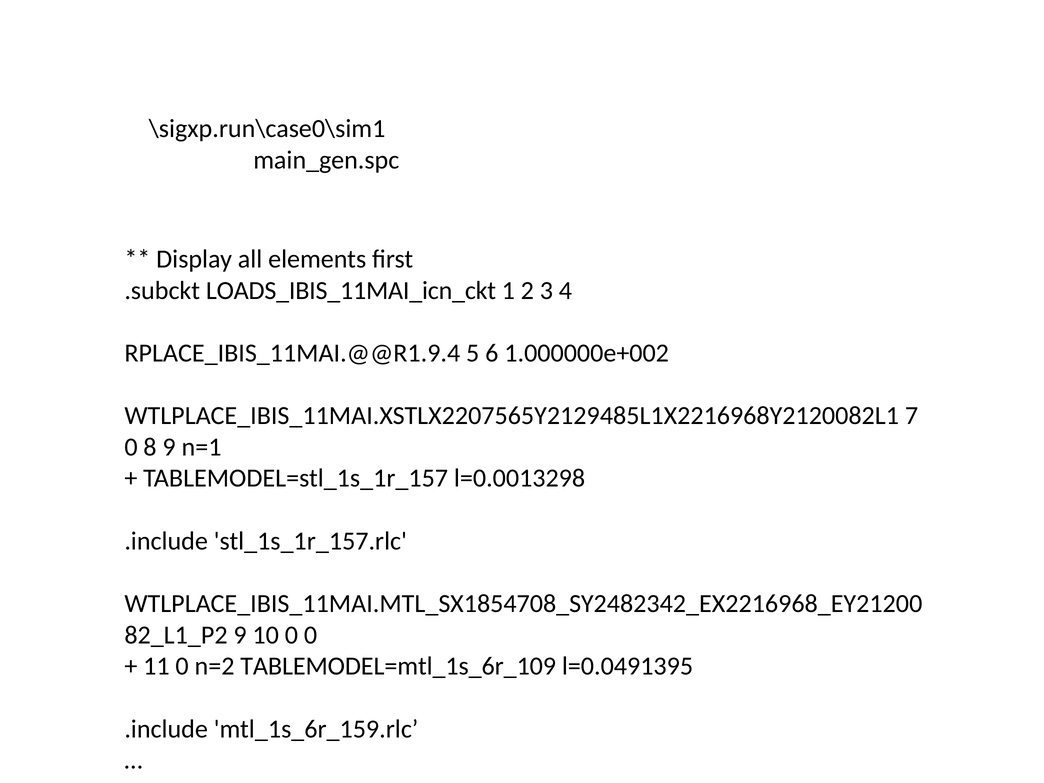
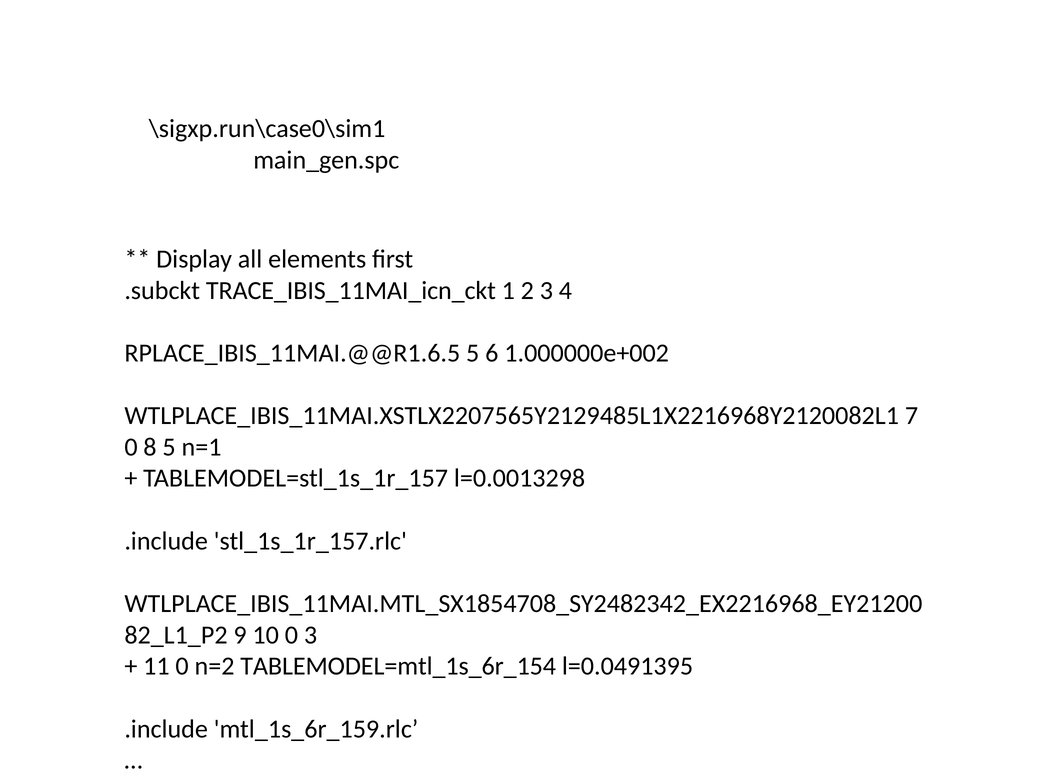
LOADS_IBIS_11MAI_icn_ckt: LOADS_IBIS_11MAI_icn_ckt -> TRACE_IBIS_11MAI_icn_ckt
RPLACE_IBIS_11MAI.@@R1.9.4: RPLACE_IBIS_11MAI.@@R1.9.4 -> RPLACE_IBIS_11MAI.@@R1.6.5
8 9: 9 -> 5
0 0: 0 -> 3
TABLEMODEL=mtl_1s_6r_109: TABLEMODEL=mtl_1s_6r_109 -> TABLEMODEL=mtl_1s_6r_154
